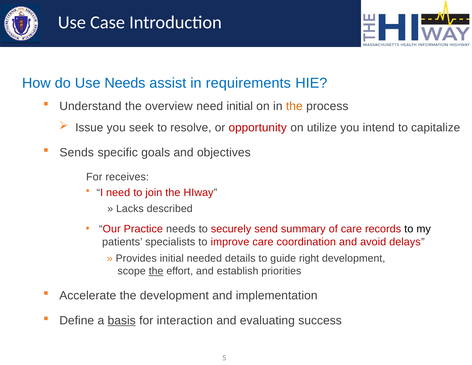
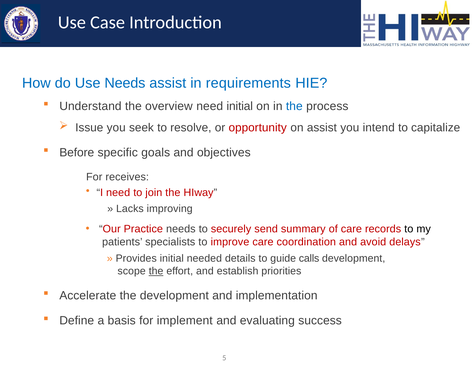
the at (294, 106) colour: orange -> blue
on utilize: utilize -> assist
Sends: Sends -> Before
described: described -> improving
right: right -> calls
basis underline: present -> none
interaction: interaction -> implement
